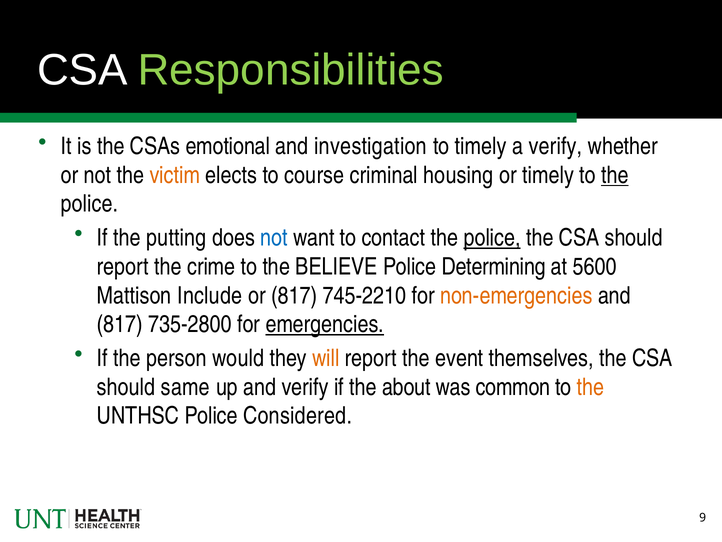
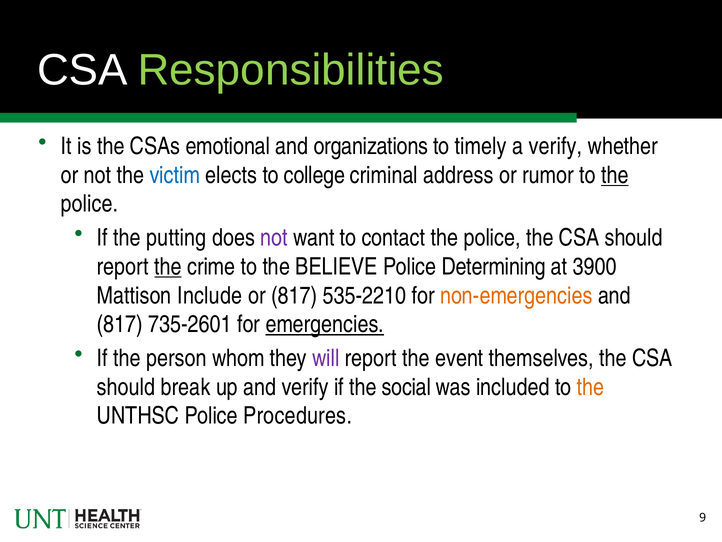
investigation: investigation -> organizations
victim colour: orange -> blue
course: course -> college
housing: housing -> address
or timely: timely -> rumor
not at (274, 238) colour: blue -> purple
police at (492, 238) underline: present -> none
the at (168, 266) underline: none -> present
5600: 5600 -> 3900
745-2210: 745-2210 -> 535-2210
735-2800: 735-2800 -> 735-2601
would: would -> whom
will colour: orange -> purple
same: same -> break
about: about -> social
common: common -> included
Considered: Considered -> Procedures
